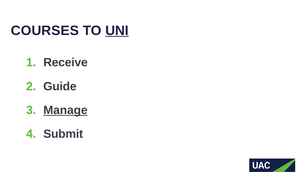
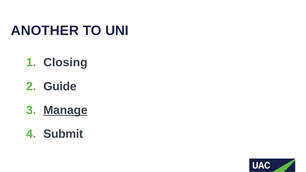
COURSES: COURSES -> ANOTHER
UNI underline: present -> none
Receive: Receive -> Closing
